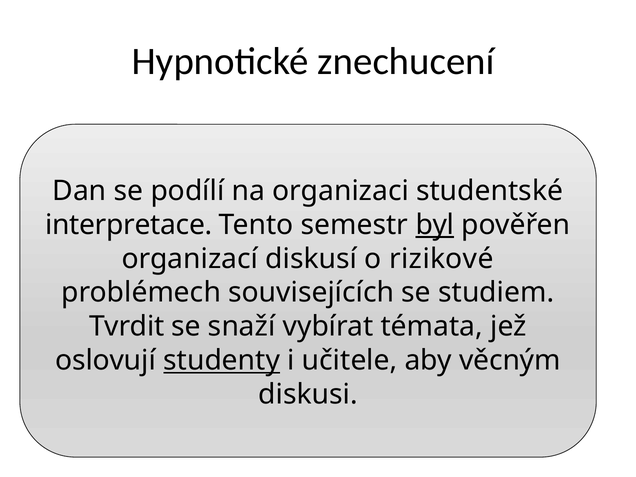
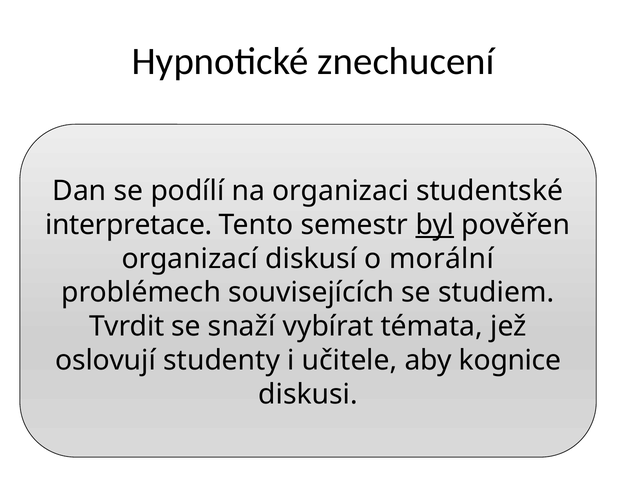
rizikové: rizikové -> morální
studenty underline: present -> none
věcným: věcným -> kognice
